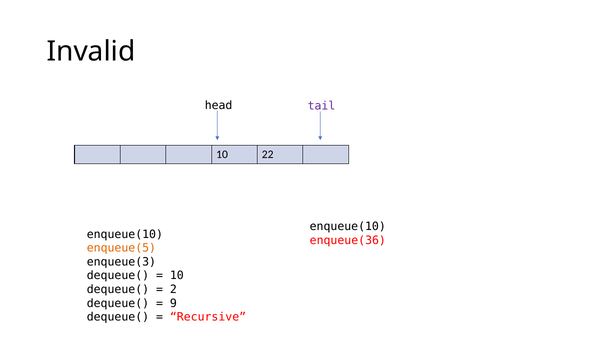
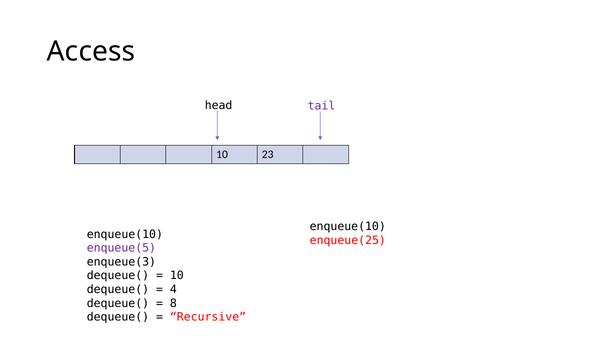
Invalid: Invalid -> Access
22: 22 -> 23
enqueue(36: enqueue(36 -> enqueue(25
enqueue(5 colour: orange -> purple
2: 2 -> 4
9: 9 -> 8
